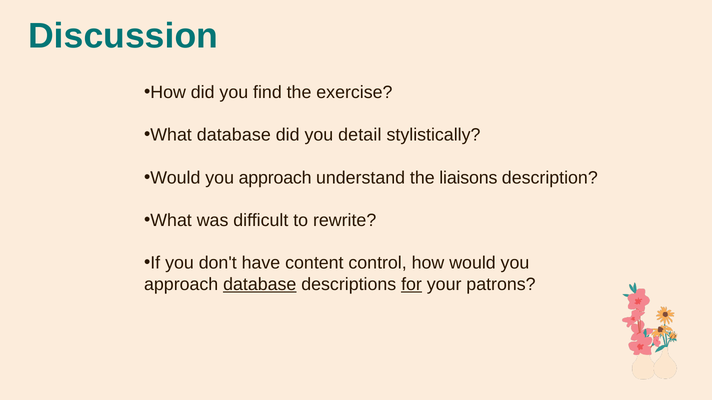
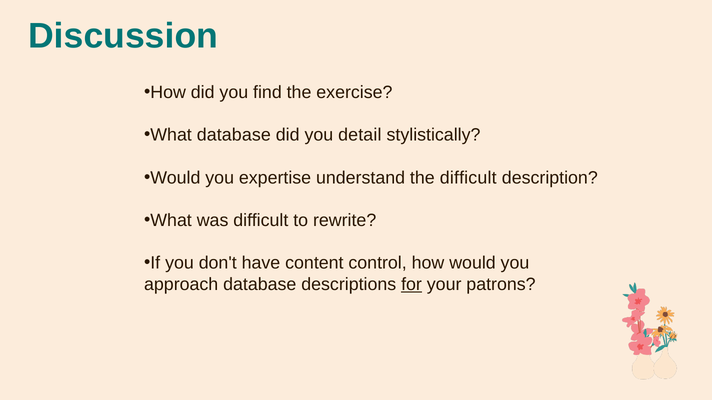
approach at (275, 178): approach -> expertise
the liaisons: liaisons -> difficult
database at (260, 285) underline: present -> none
